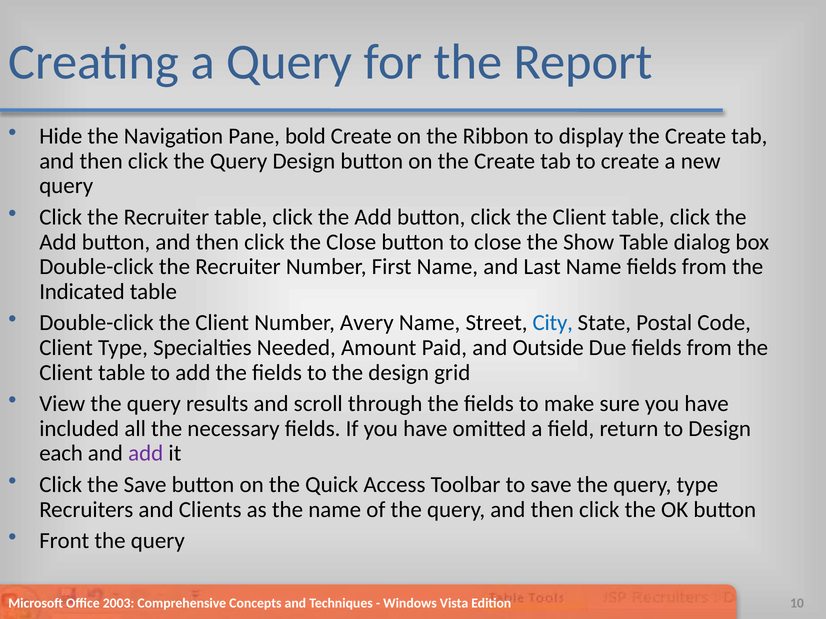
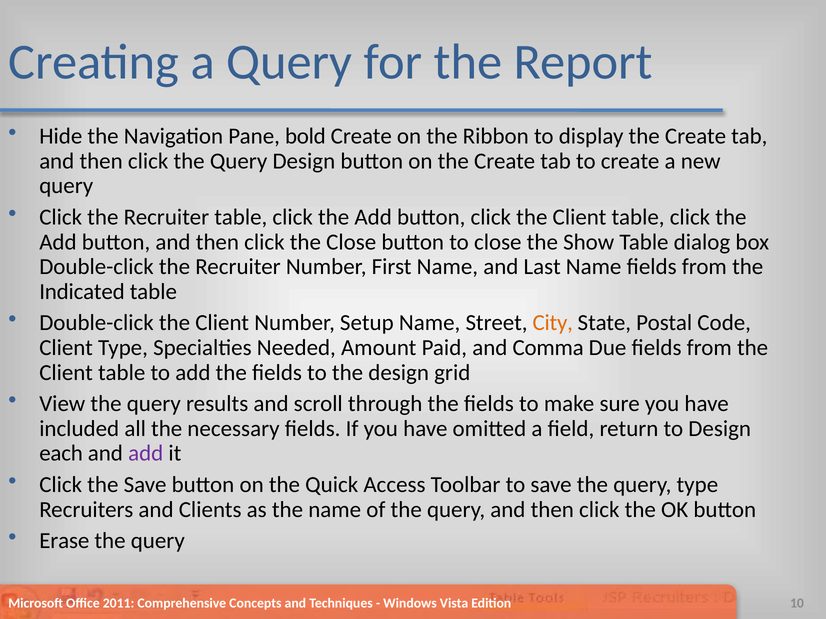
Avery: Avery -> Setup
City colour: blue -> orange
Outside: Outside -> Comma
Front: Front -> Erase
2003: 2003 -> 2011
